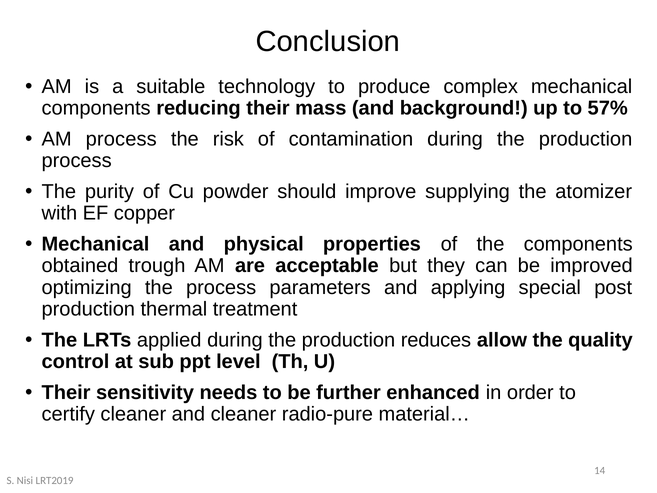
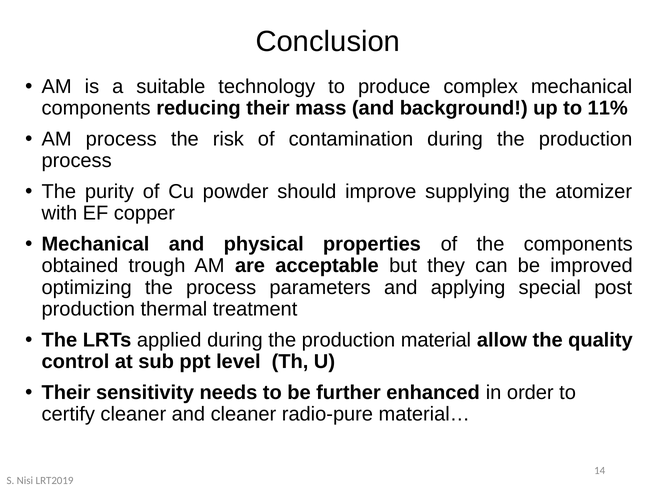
57%: 57% -> 11%
reduces: reduces -> material
